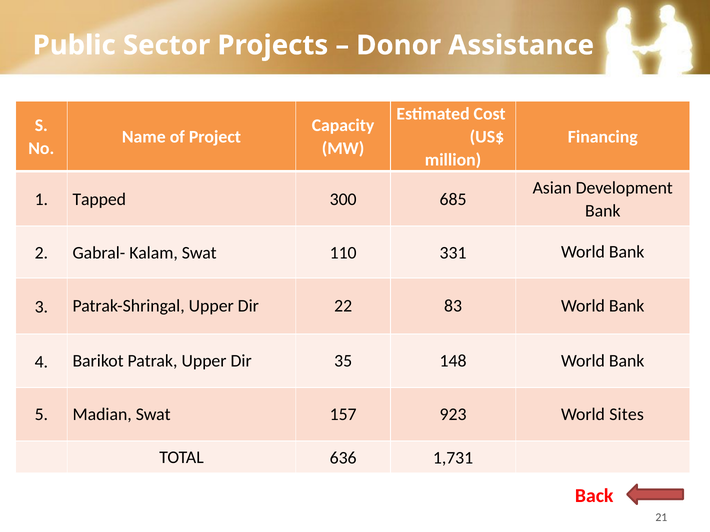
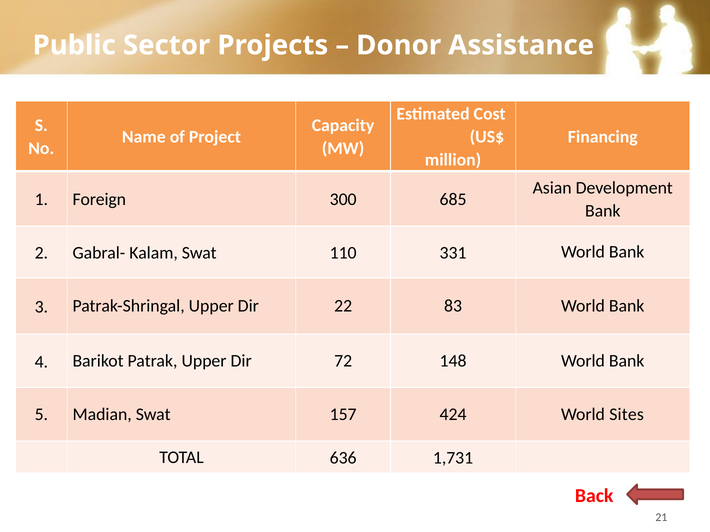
Tapped: Tapped -> Foreign
35: 35 -> 72
923: 923 -> 424
